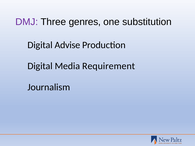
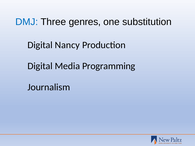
DMJ colour: purple -> blue
Advise: Advise -> Nancy
Requirement: Requirement -> Programming
